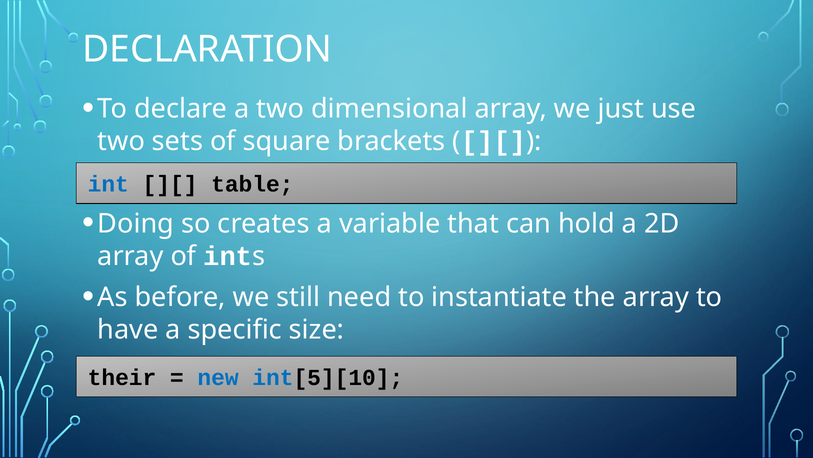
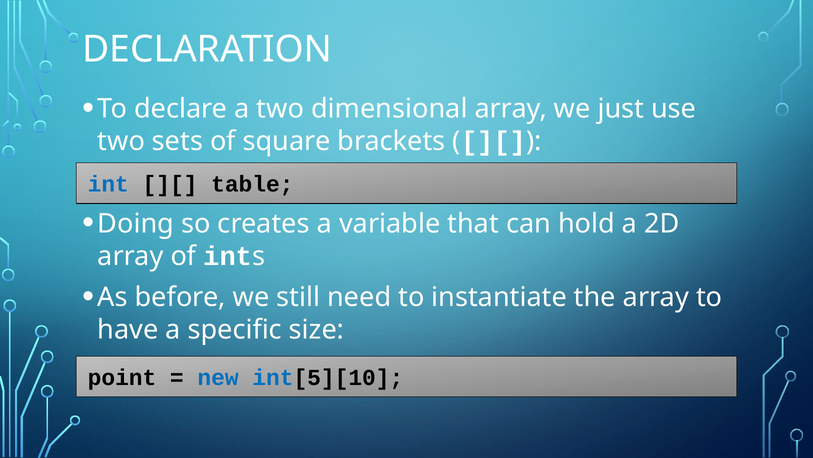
their: their -> point
